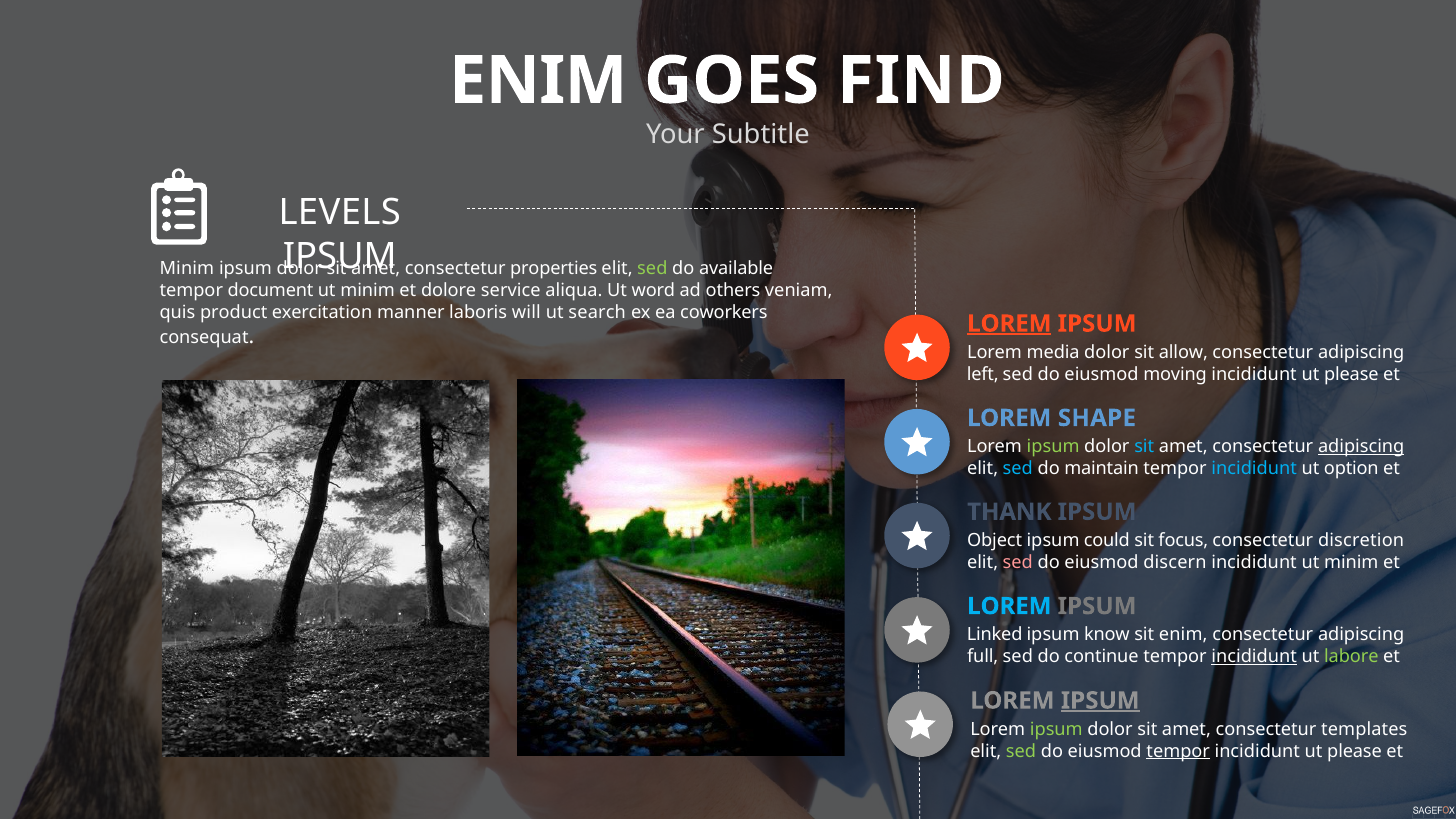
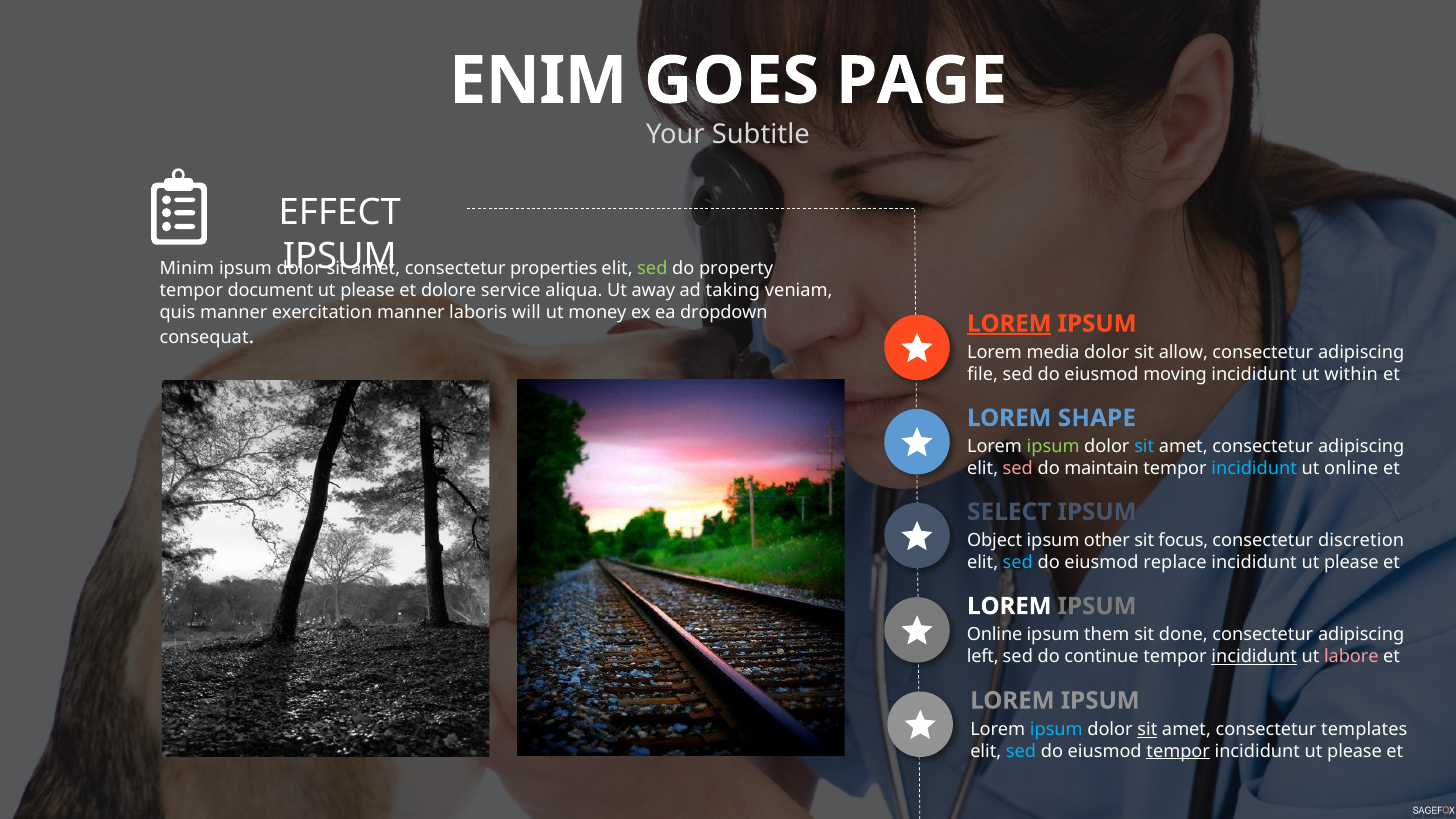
FIND: FIND -> PAGE
LEVELS: LEVELS -> EFFECT
available: available -> property
minim at (368, 291): minim -> please
word: word -> away
others: others -> taking
quis product: product -> manner
search: search -> money
coworkers: coworkers -> dropdown
left: left -> file
please at (1351, 374): please -> within
adipiscing at (1361, 447) underline: present -> none
sed at (1018, 469) colour: light blue -> pink
ut option: option -> online
THANK: THANK -> SELECT
could: could -> other
sed at (1018, 562) colour: pink -> light blue
discern: discern -> replace
minim at (1351, 562): minim -> please
LOREM at (1009, 606) colour: light blue -> white
Linked at (995, 635): Linked -> Online
know: know -> them
sit enim: enim -> done
full: full -> left
labore colour: light green -> pink
IPSUM at (1100, 701) underline: present -> none
ipsum at (1056, 729) colour: light green -> light blue
sit at (1147, 729) underline: none -> present
sed at (1021, 751) colour: light green -> light blue
